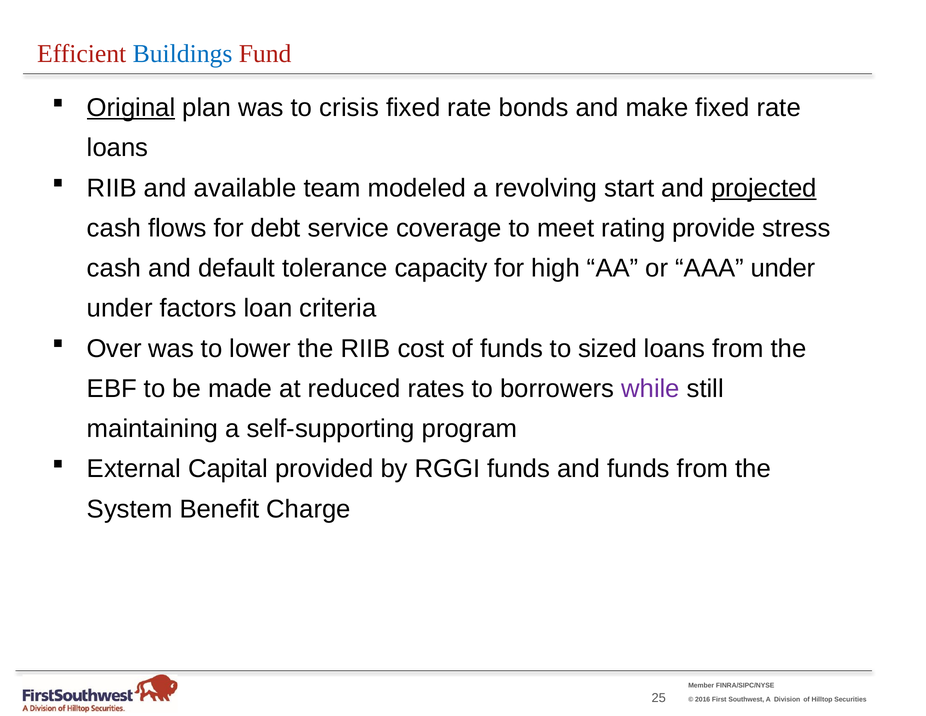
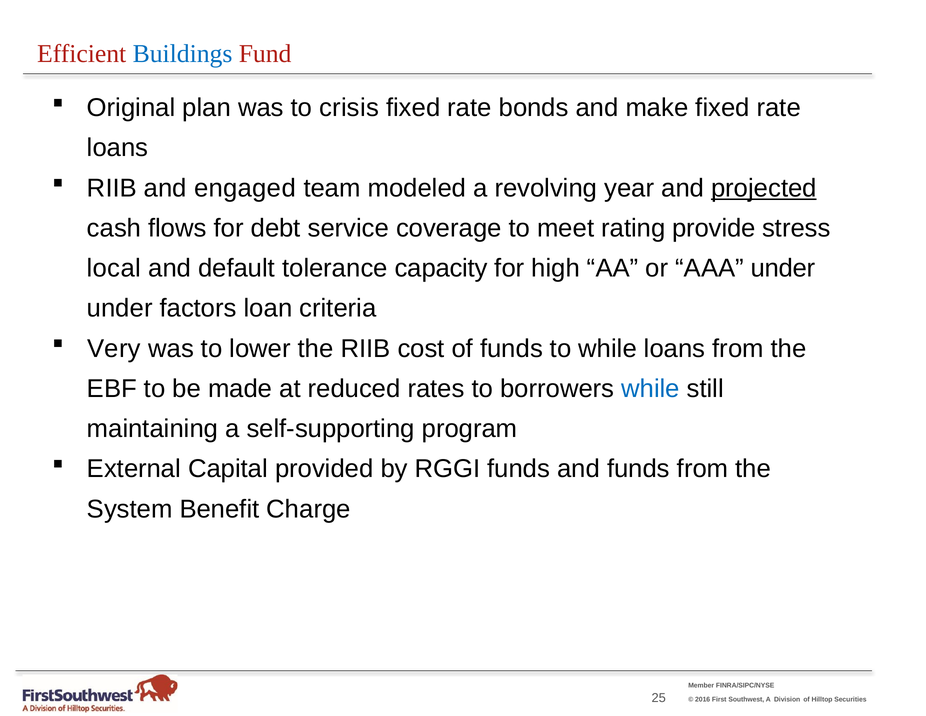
Original underline: present -> none
available: available -> engaged
start: start -> year
cash at (114, 268): cash -> local
Over: Over -> Very
to sized: sized -> while
while at (651, 388) colour: purple -> blue
